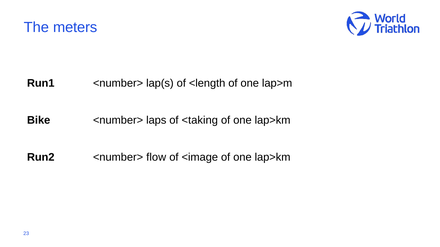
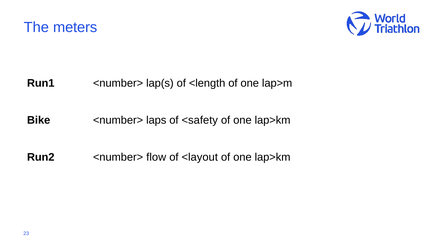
<taking: <taking -> <safety
<image: <image -> <layout
